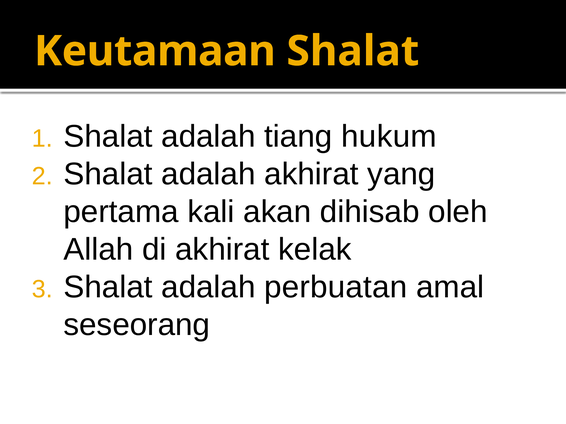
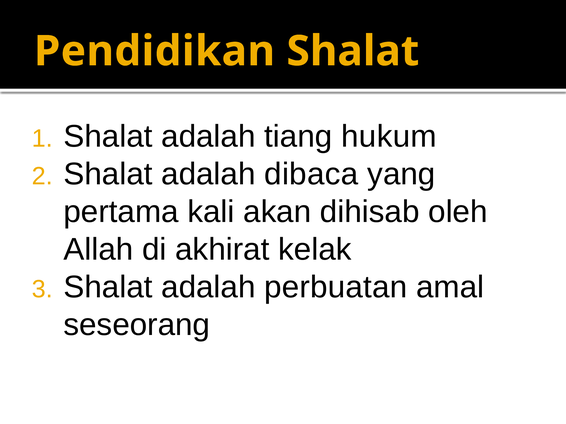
Keutamaan: Keutamaan -> Pendidikan
adalah akhirat: akhirat -> dibaca
